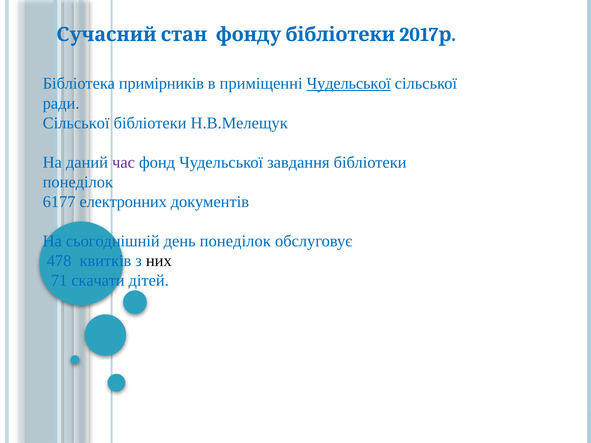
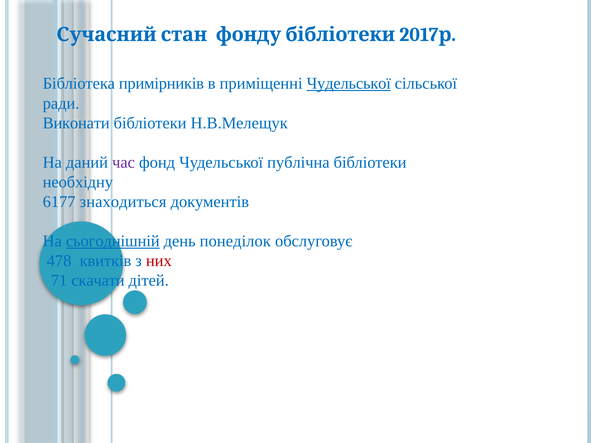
Сільської at (76, 123): Сільської -> Виконати
завдання: завдання -> публічна
понеділок at (78, 182): понеділок -> необхідну
електронних: електронних -> знаходиться
сьогоднішній underline: none -> present
них colour: black -> red
